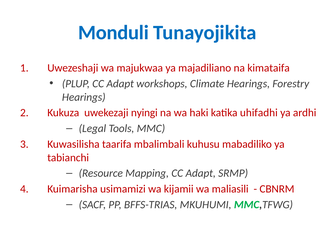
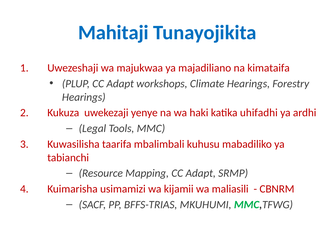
Monduli: Monduli -> Mahitaji
nyingi: nyingi -> yenye
